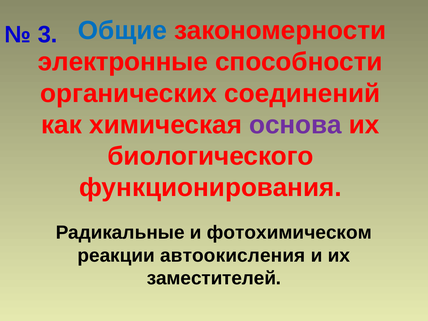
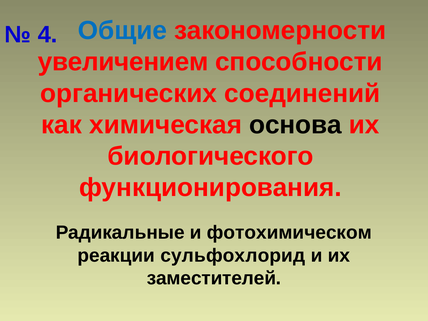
3: 3 -> 4
электронные: электронные -> увеличением
основа colour: purple -> black
автоокисления: автоокисления -> сульфохлорид
